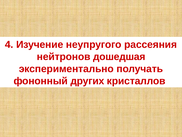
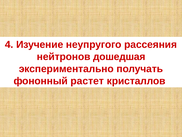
других: других -> растет
